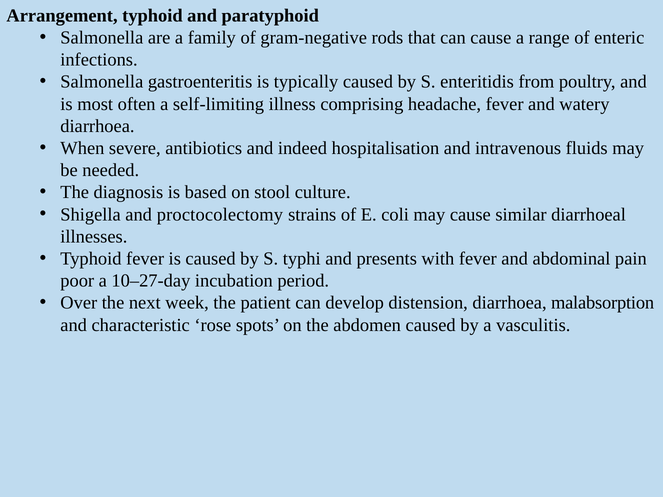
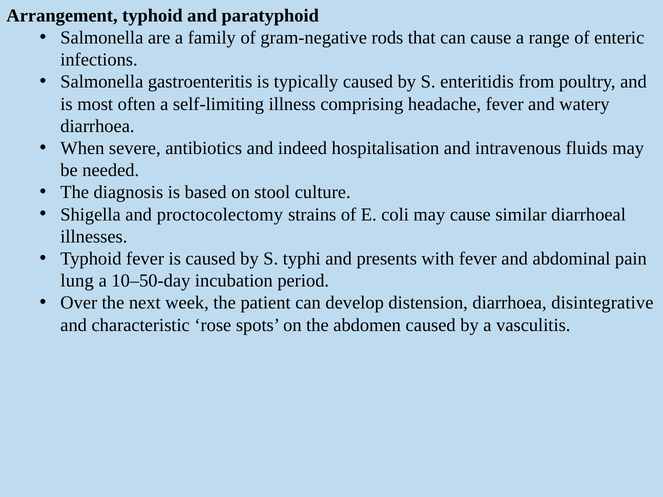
poor: poor -> lung
10–27-day: 10–27-day -> 10–50-day
malabsorption: malabsorption -> disintegrative
